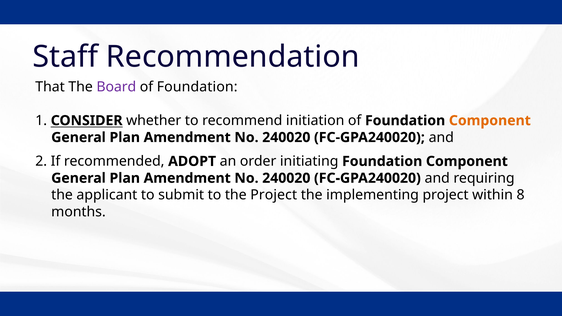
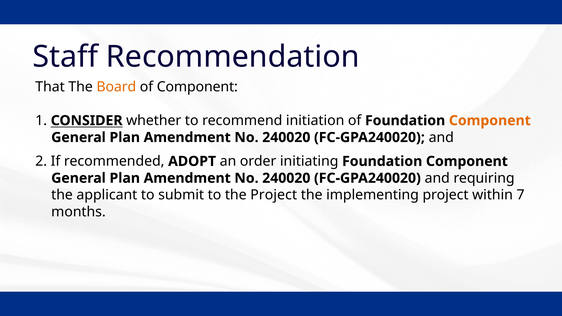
Board colour: purple -> orange
Foundation at (197, 87): Foundation -> Component
8: 8 -> 7
